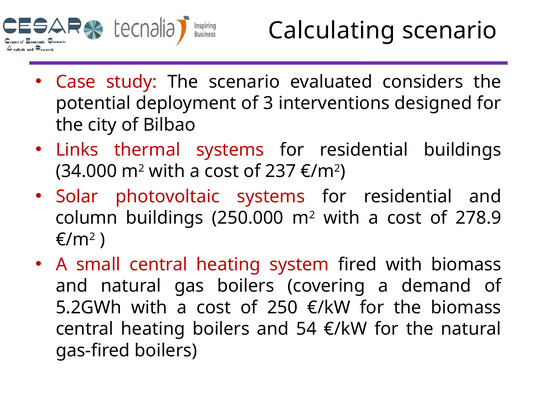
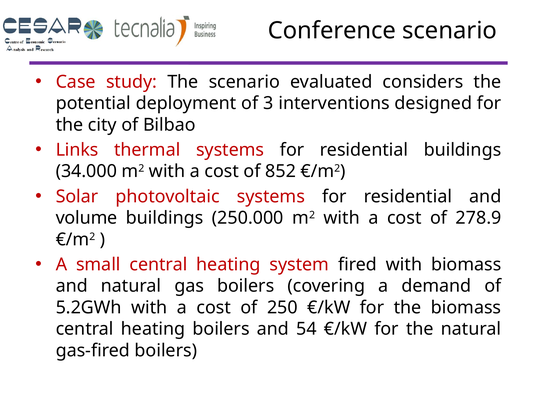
Calculating: Calculating -> Conference
237: 237 -> 852
column: column -> volume
